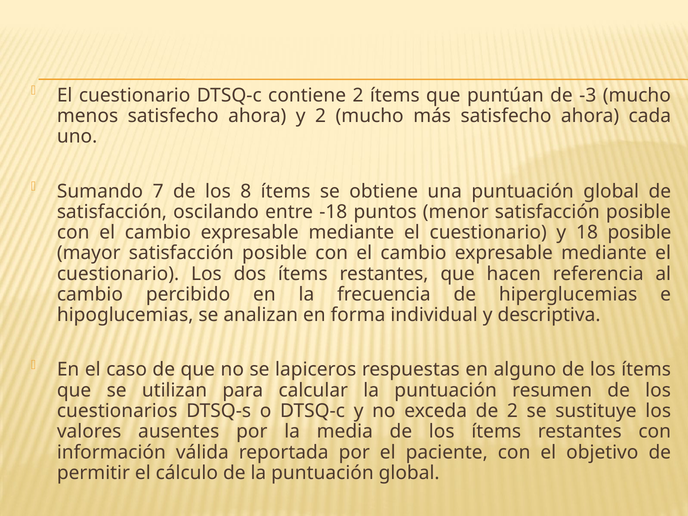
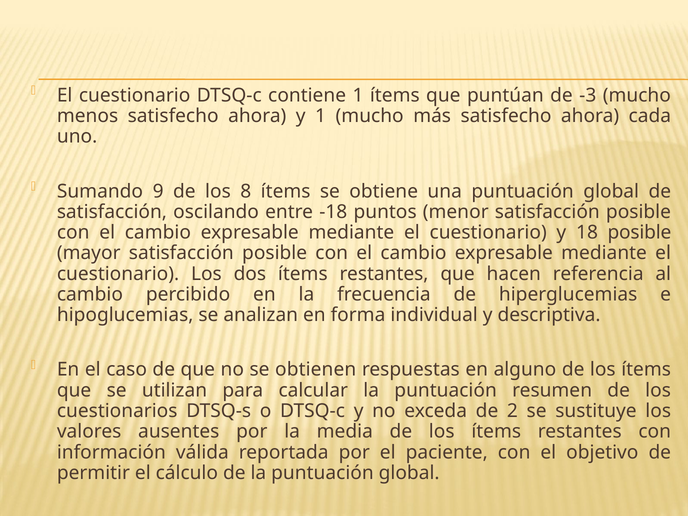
contiene 2: 2 -> 1
y 2: 2 -> 1
7: 7 -> 9
lapiceros: lapiceros -> obtienen
